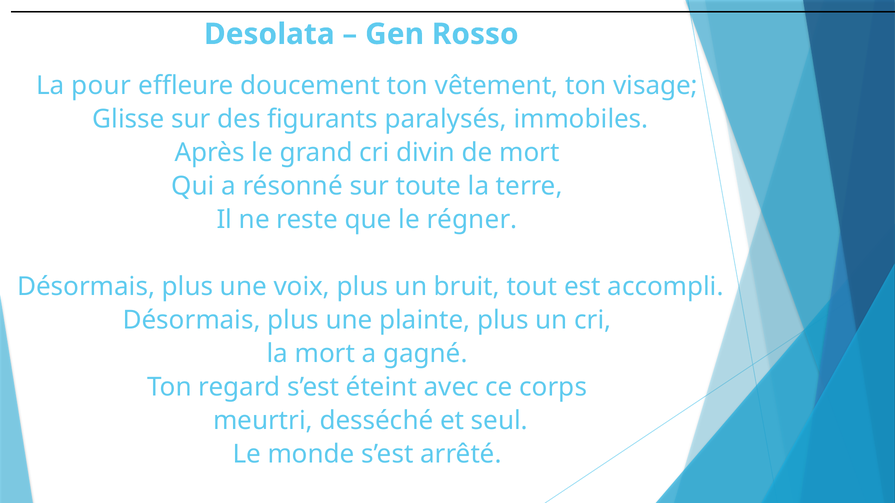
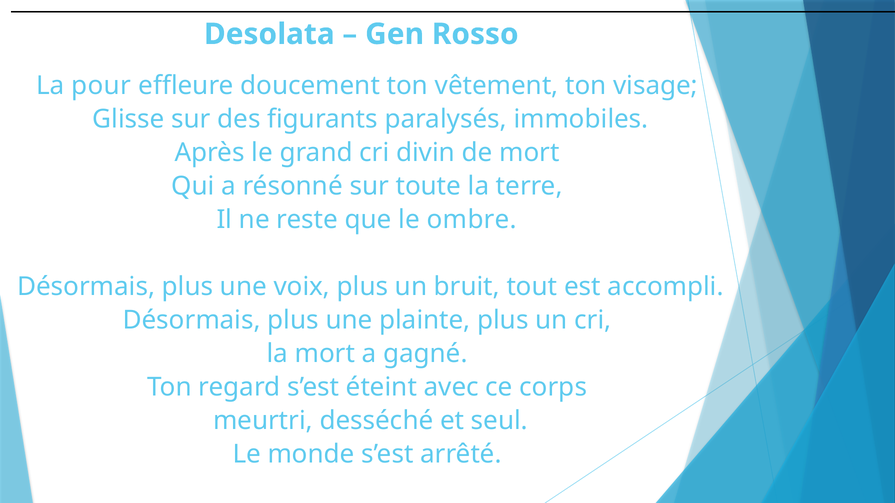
régner: régner -> ombre
